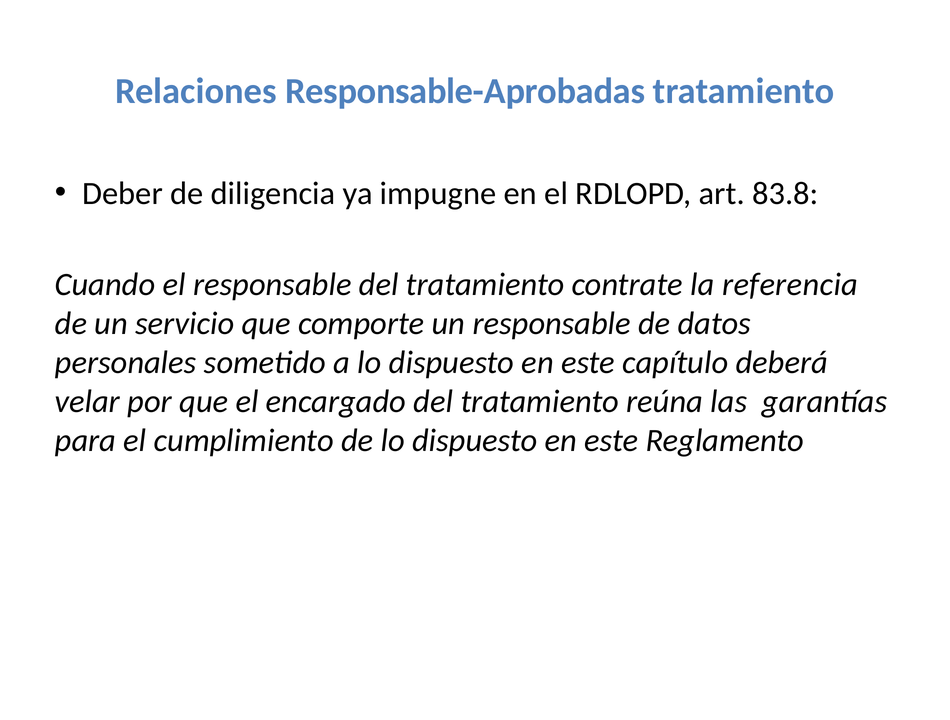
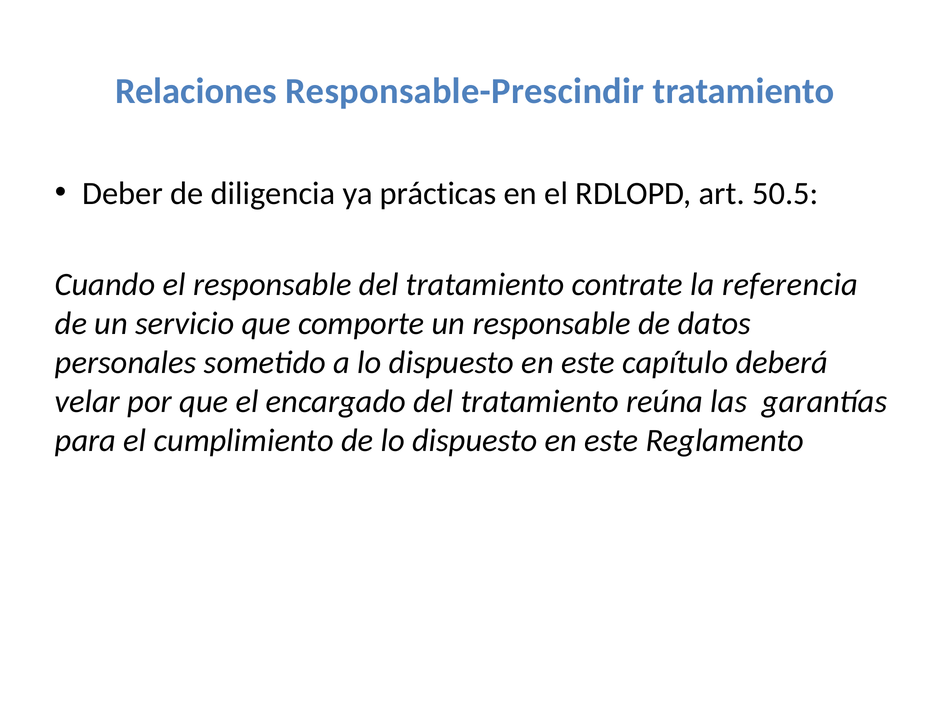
Responsable-Aprobadas: Responsable-Aprobadas -> Responsable-Prescindir
impugne: impugne -> prácticas
83.8: 83.8 -> 50.5
